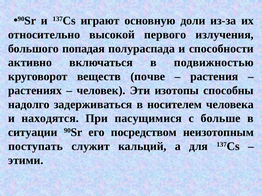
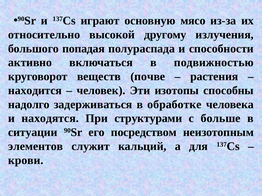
доли: доли -> мясо
первого: первого -> другому
растениях: растениях -> находится
носителем: носителем -> обработке
пасущимися: пасущимися -> структурами
поступать: поступать -> элементов
этими: этими -> крови
